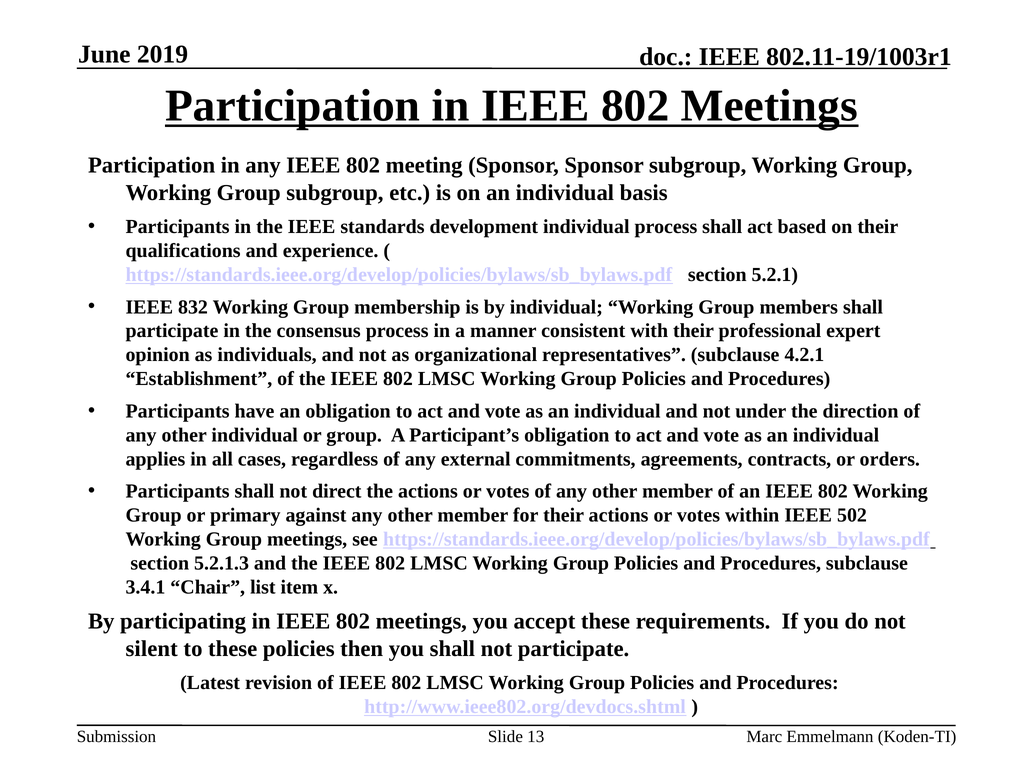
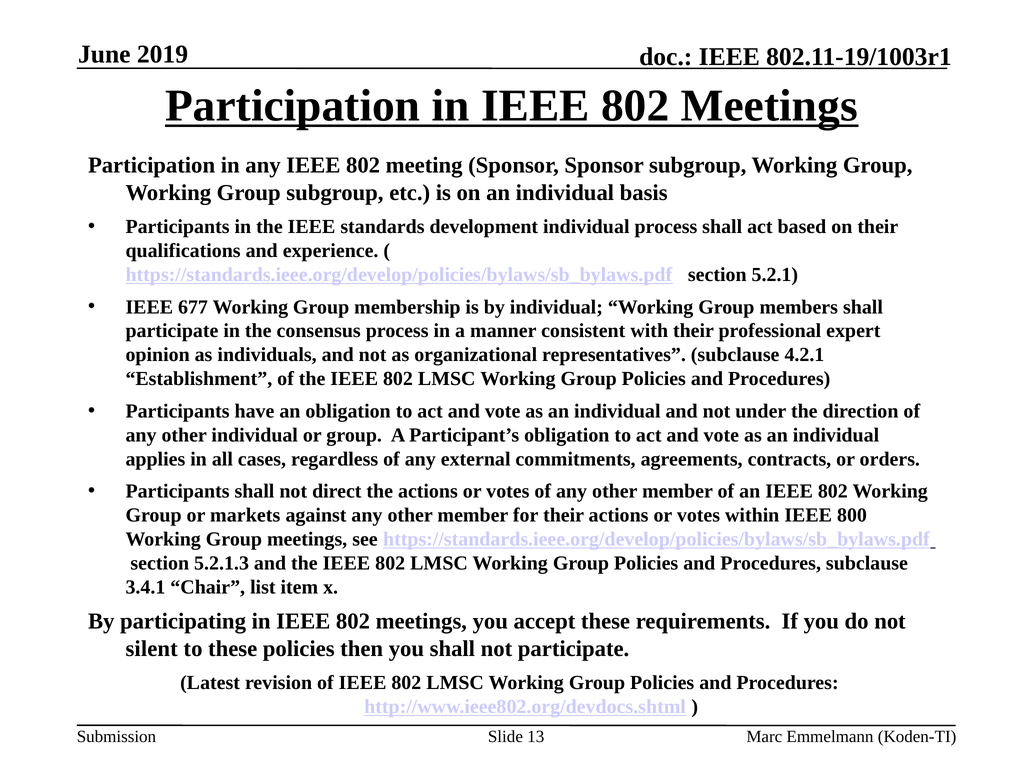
832: 832 -> 677
primary: primary -> markets
502: 502 -> 800
